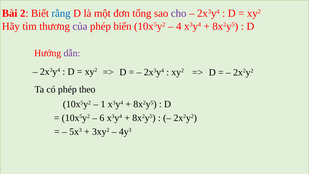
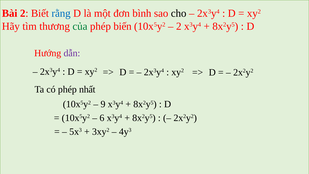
tổng: tổng -> bình
cho colour: purple -> black
của colour: purple -> green
4 at (179, 26): 4 -> 2
theo: theo -> nhất
1: 1 -> 9
